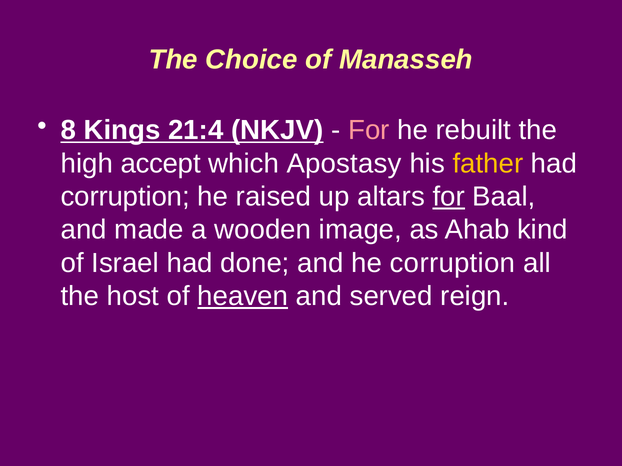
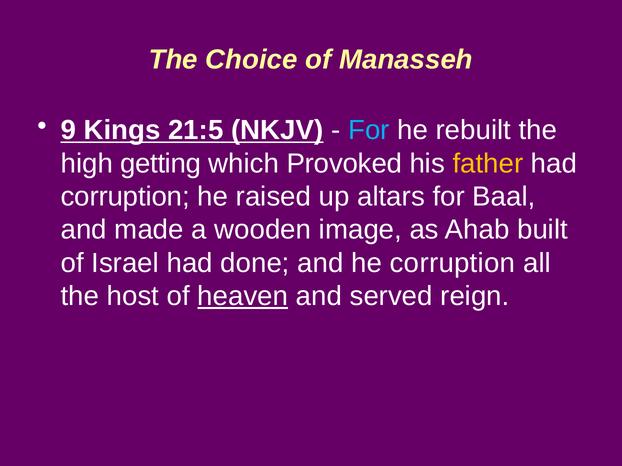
8: 8 -> 9
21:4: 21:4 -> 21:5
For at (369, 130) colour: pink -> light blue
accept: accept -> getting
Apostasy: Apostasy -> Provoked
for at (449, 197) underline: present -> none
kind: kind -> built
